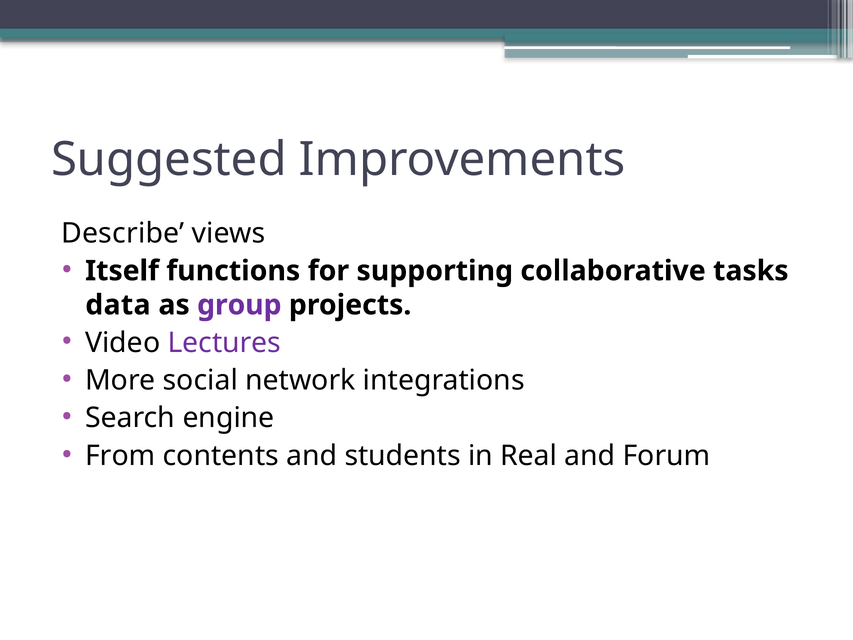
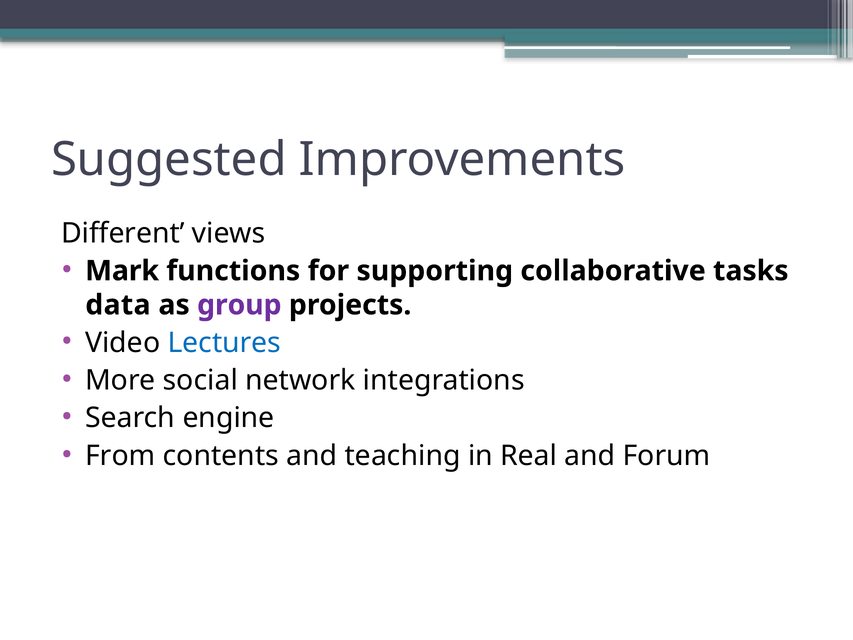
Describe: Describe -> Different
Itself: Itself -> Mark
Lectures colour: purple -> blue
students: students -> teaching
